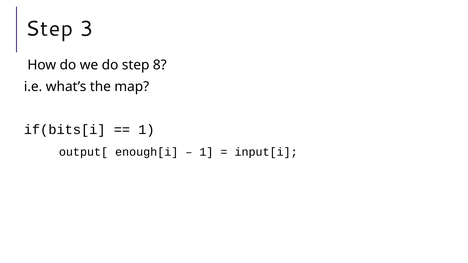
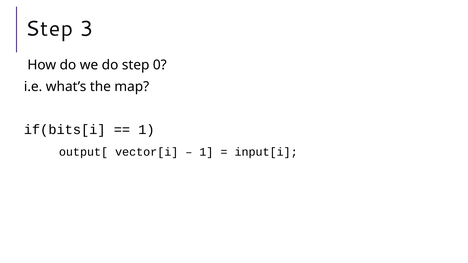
8: 8 -> 0
enough[i: enough[i -> vector[i
